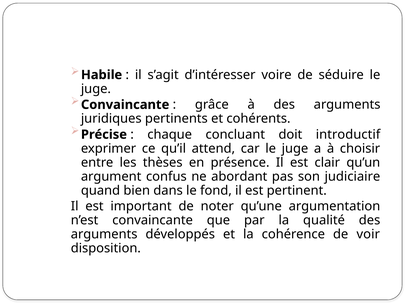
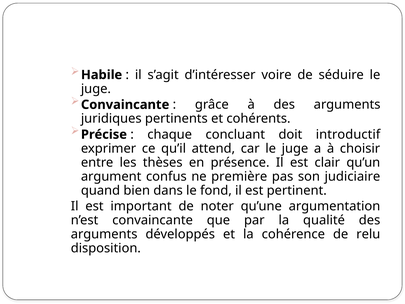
abordant: abordant -> première
voir: voir -> relu
